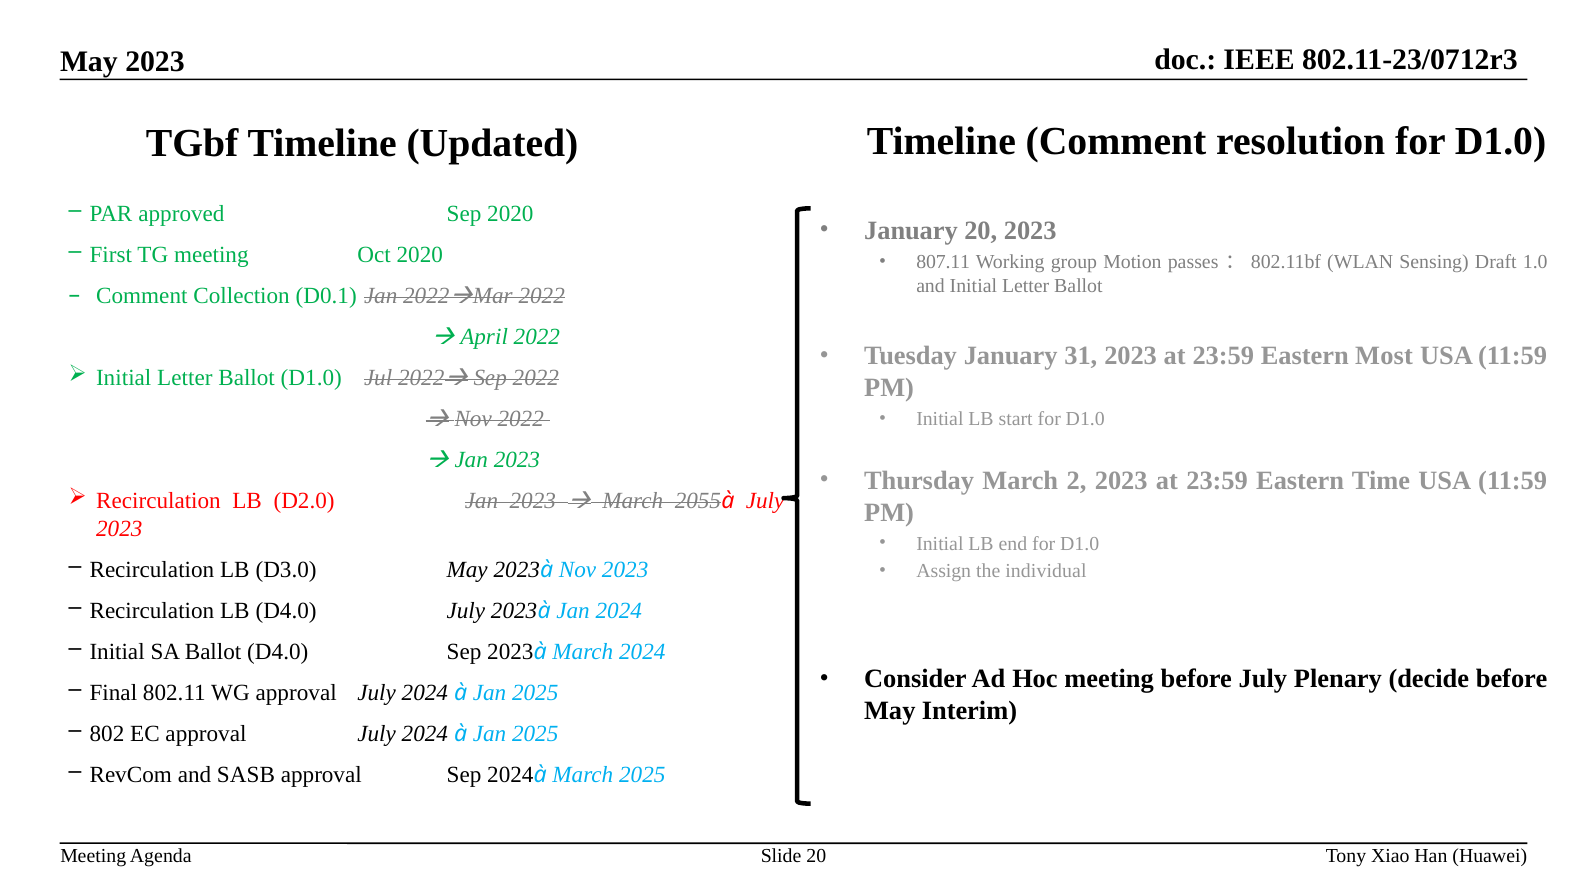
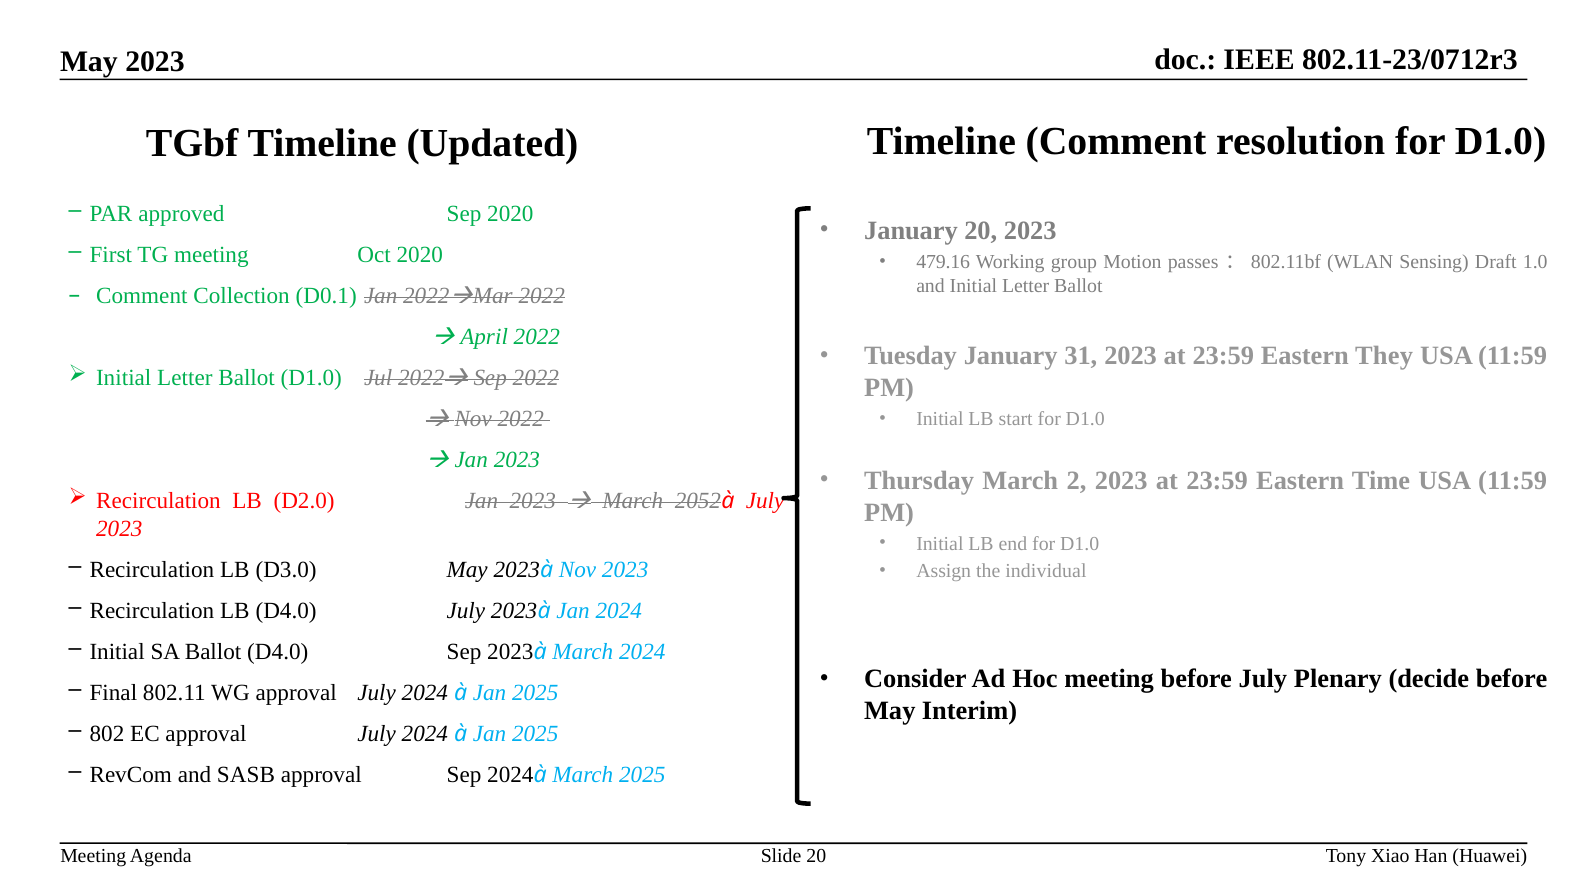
807.11: 807.11 -> 479.16
Most: Most -> They
2055: 2055 -> 2052
